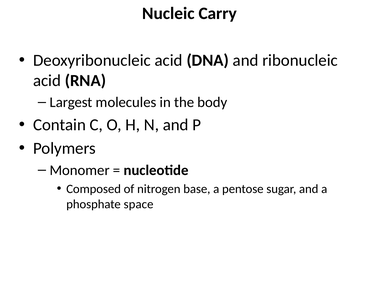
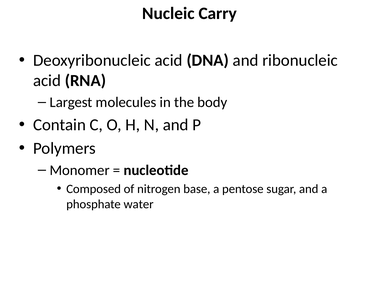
space: space -> water
